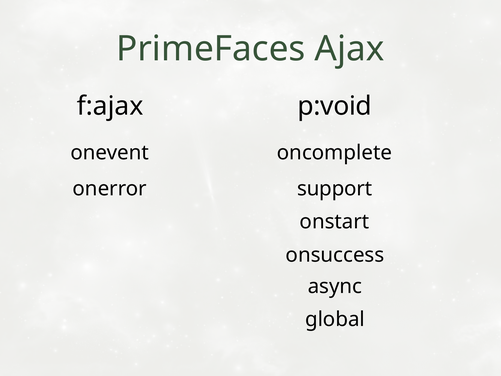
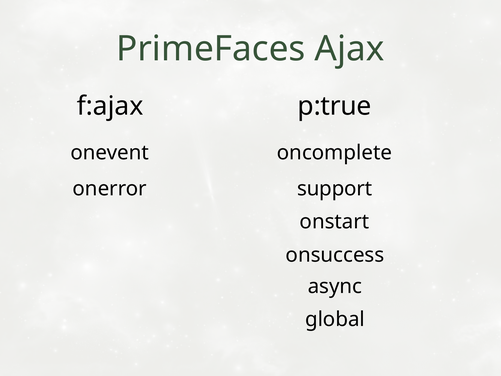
p:void: p:void -> p:true
